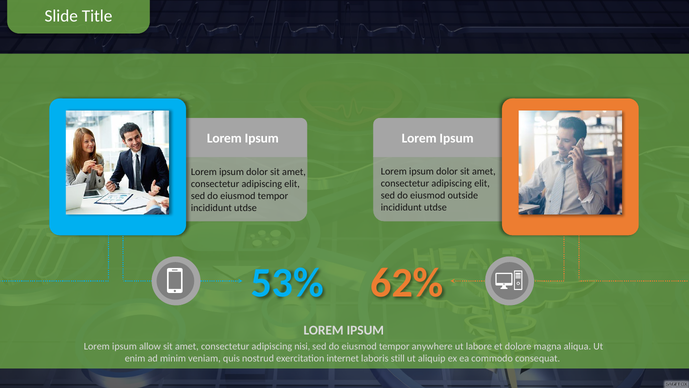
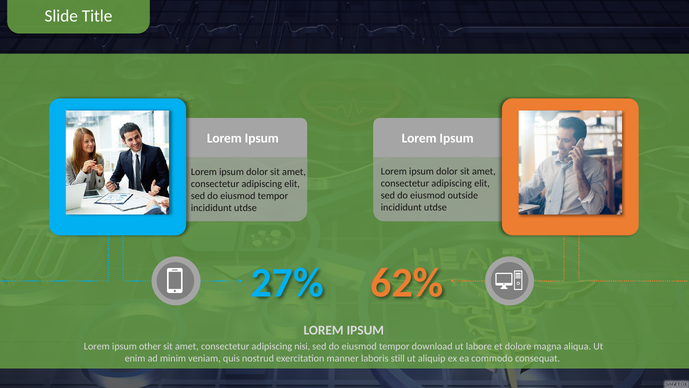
53%: 53% -> 27%
allow: allow -> other
anywhere: anywhere -> download
internet: internet -> manner
